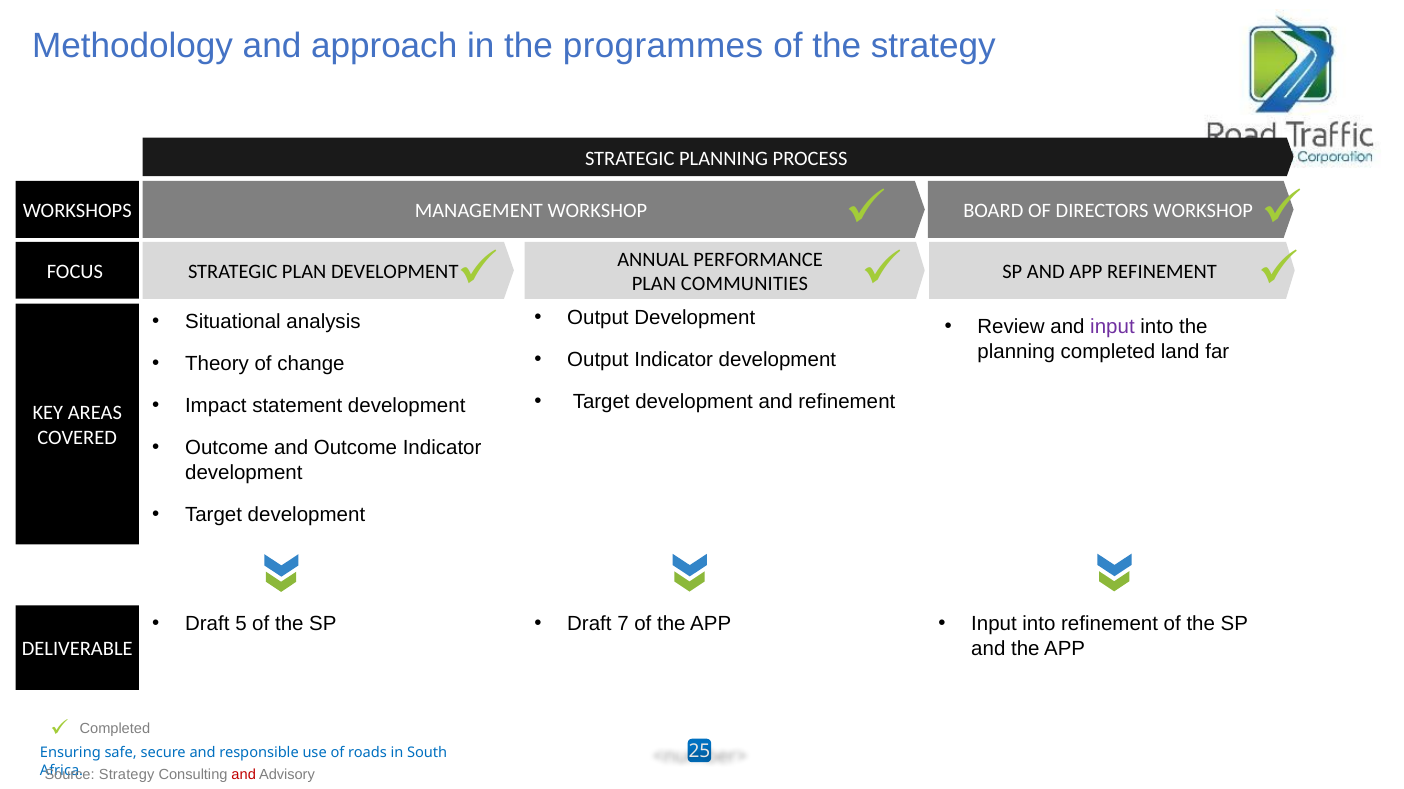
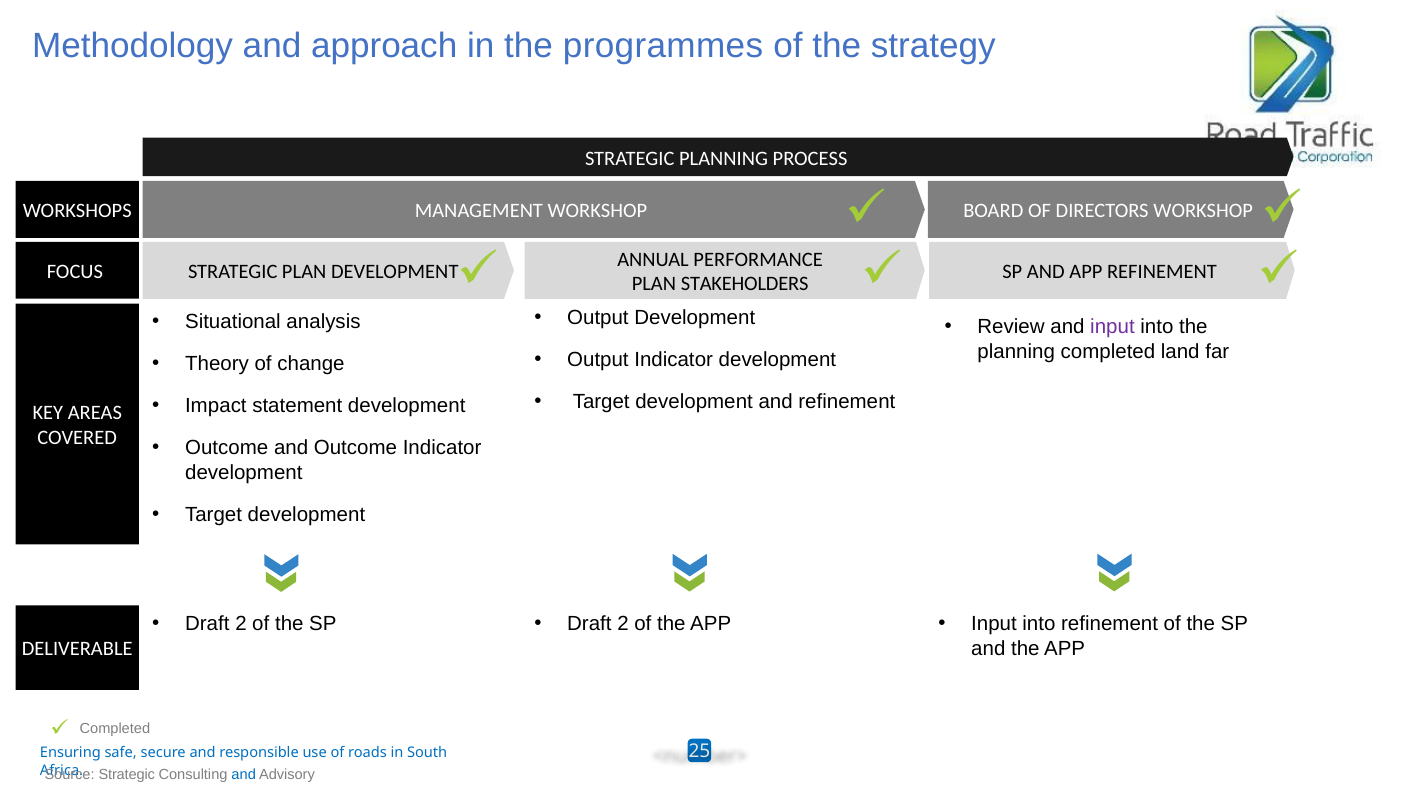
COMMUNITIES: COMMUNITIES -> STAKEHOLDERS
5 at (241, 625): 5 -> 2
7 at (623, 624): 7 -> 2
Strategy at (127, 775): Strategy -> Strategic
and at (244, 775) colour: red -> blue
